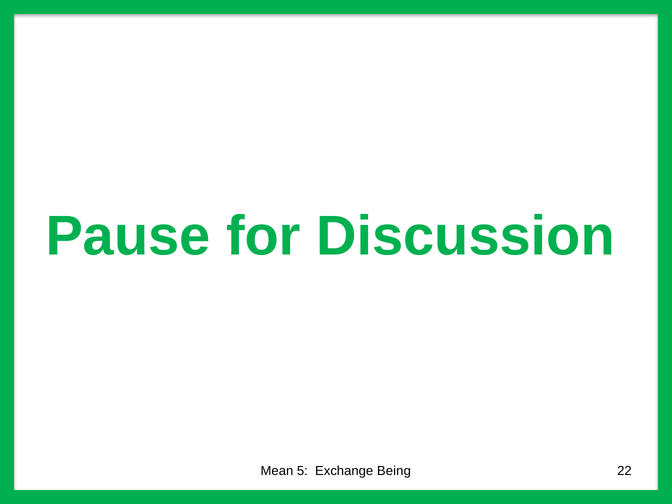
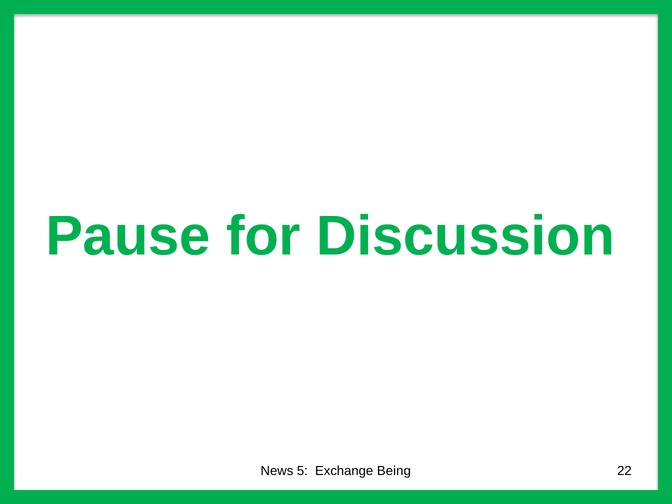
Mean: Mean -> News
